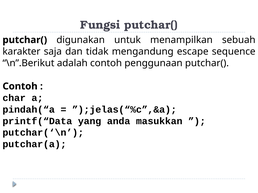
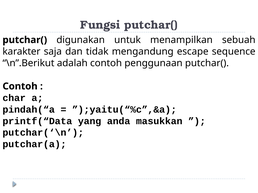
”);jelas(“%c”,&a: ”);jelas(“%c”,&a -> ”);yaitu(“%c”,&a
